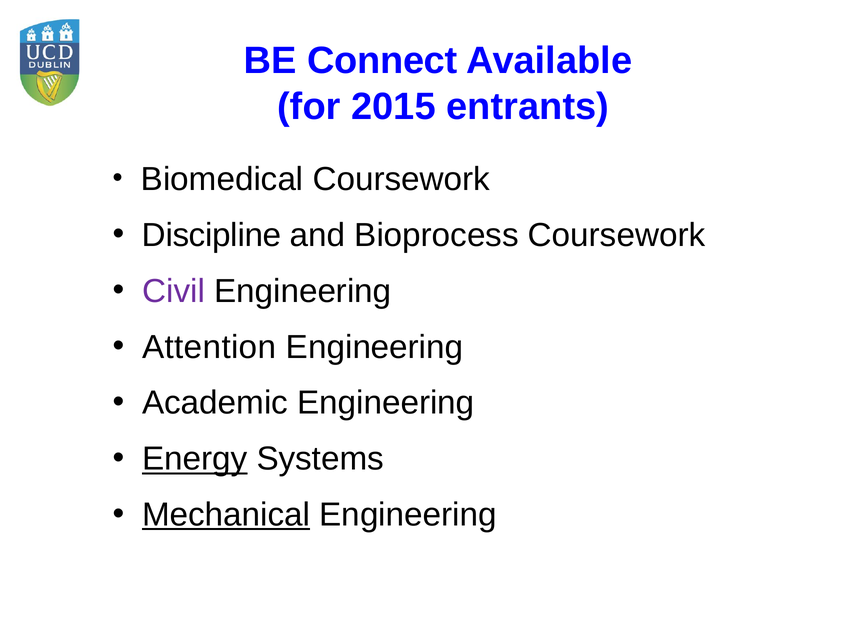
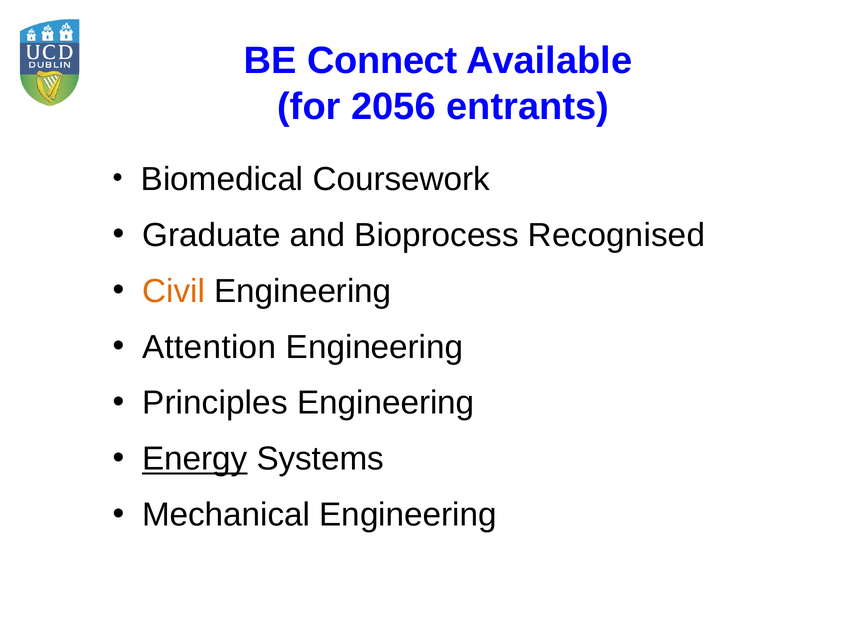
2015: 2015 -> 2056
Discipline: Discipline -> Graduate
Bioprocess Coursework: Coursework -> Recognised
Civil colour: purple -> orange
Academic: Academic -> Principles
Mechanical underline: present -> none
